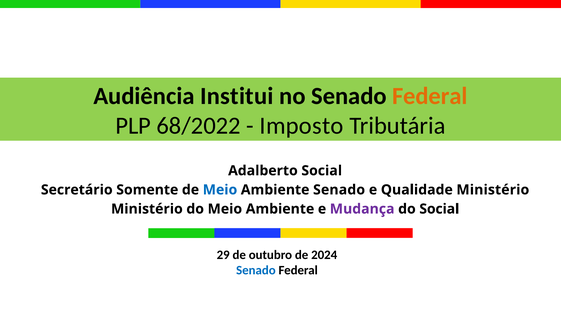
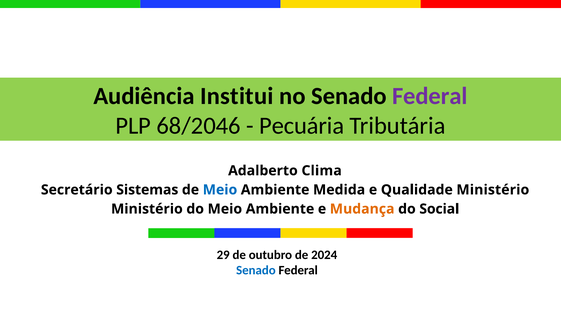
Federal at (430, 96) colour: orange -> purple
68/2022: 68/2022 -> 68/2046
Imposto: Imposto -> Pecuária
Adalberto Social: Social -> Clima
Somente: Somente -> Sistemas
Ambiente Senado: Senado -> Medida
Mudança colour: purple -> orange
